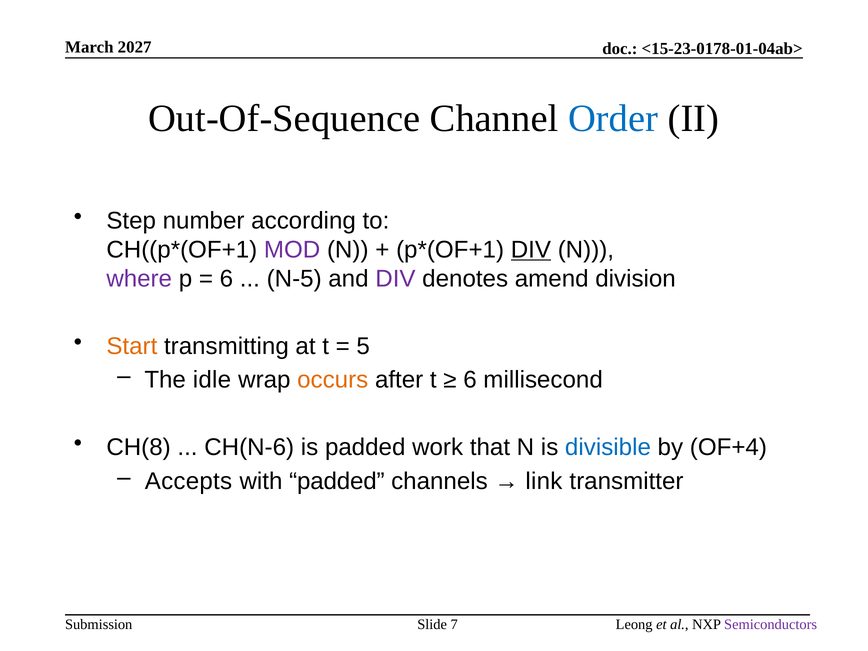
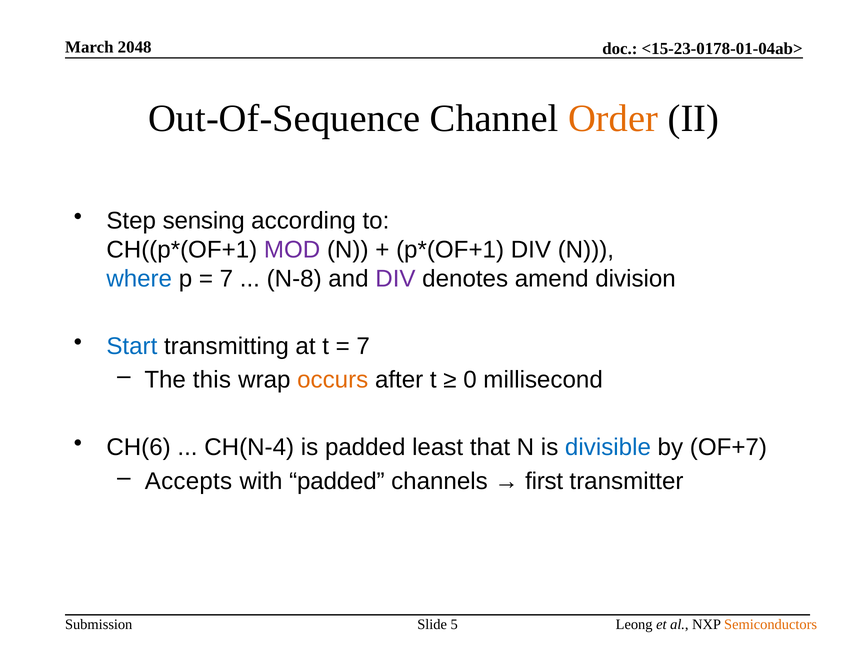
2027: 2027 -> 2048
Order colour: blue -> orange
number: number -> sensing
DIV at (531, 250) underline: present -> none
where colour: purple -> blue
6 at (226, 279): 6 -> 7
N-5: N-5 -> N-8
Start colour: orange -> blue
5 at (363, 346): 5 -> 7
idle: idle -> this
6 at (470, 380): 6 -> 0
CH(8: CH(8 -> CH(6
CH(N-6: CH(N-6 -> CH(N-4
work: work -> least
OF+4: OF+4 -> OF+7
link: link -> first
7: 7 -> 5
Semiconductors colour: purple -> orange
